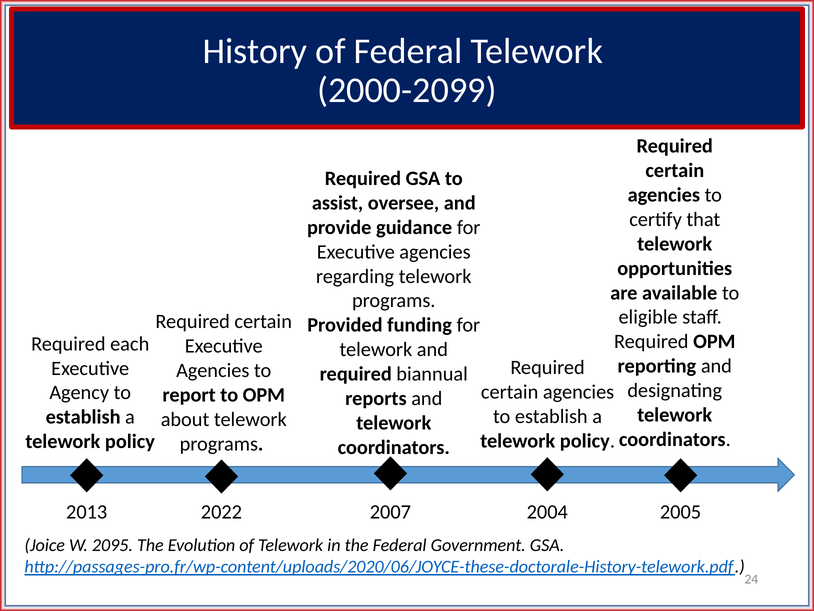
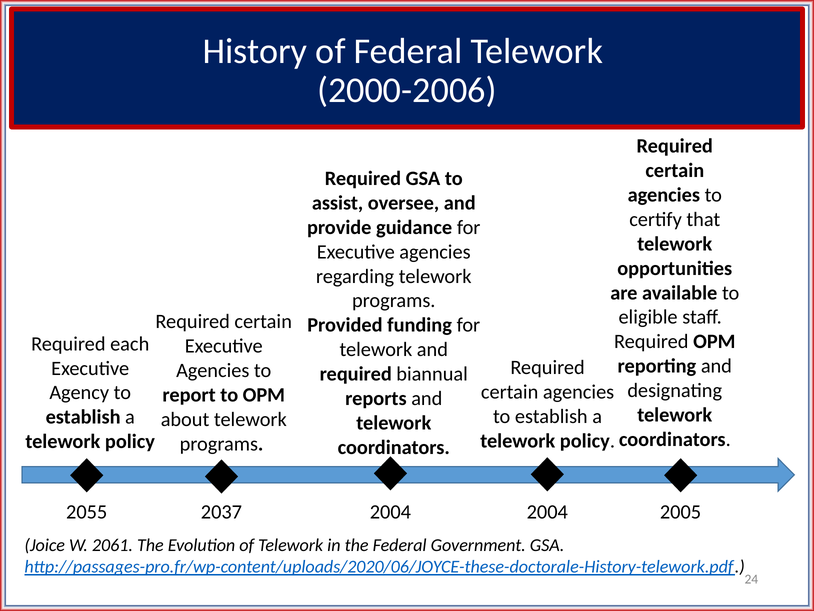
2000-2099: 2000-2099 -> 2000-2006
2013: 2013 -> 2055
2022: 2022 -> 2037
2007 at (390, 512): 2007 -> 2004
2095: 2095 -> 2061
